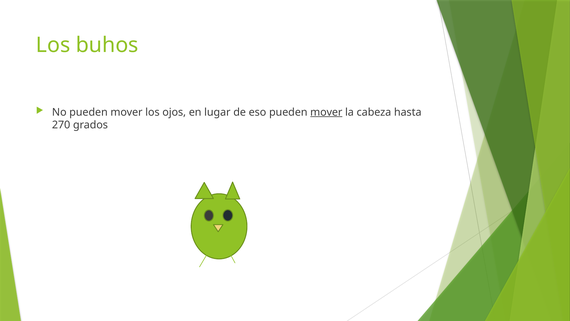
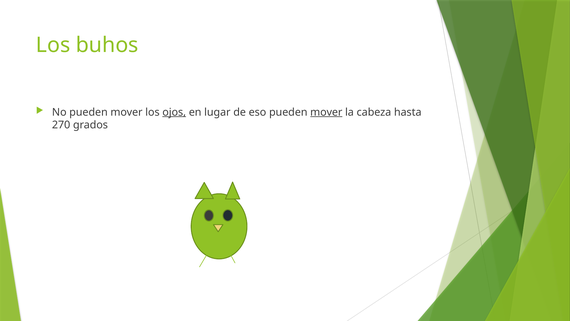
ojos underline: none -> present
